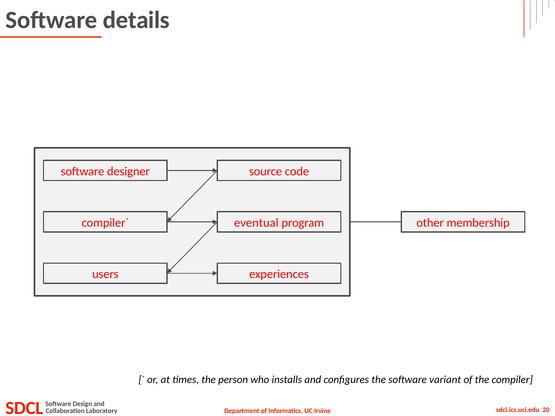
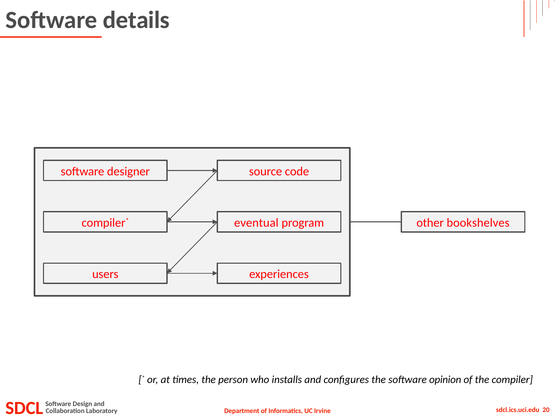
membership: membership -> bookshelves
variant: variant -> opinion
